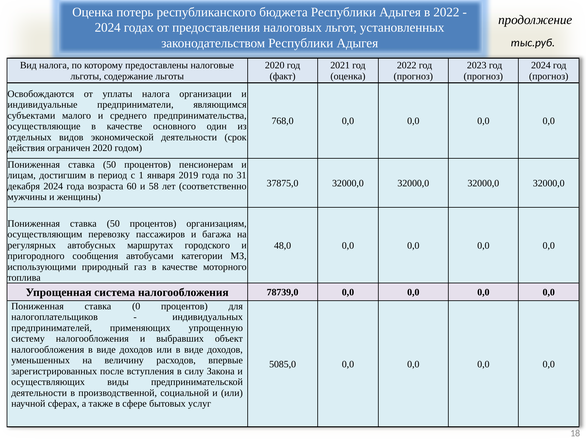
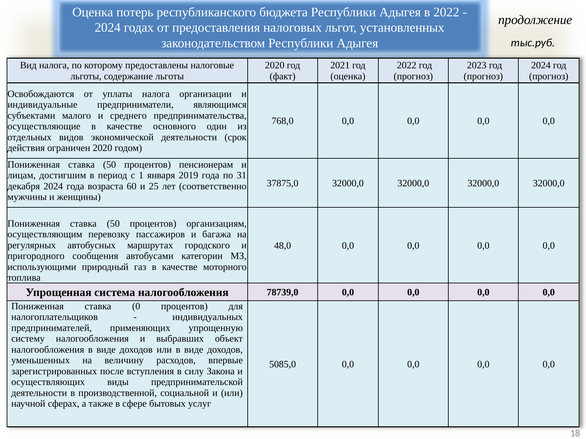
58: 58 -> 25
